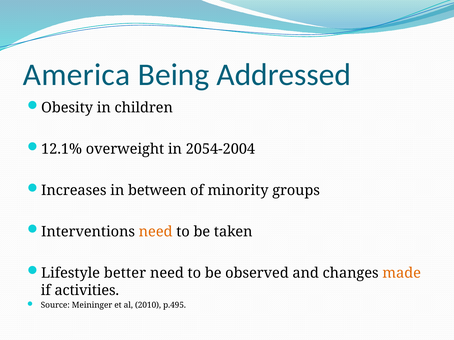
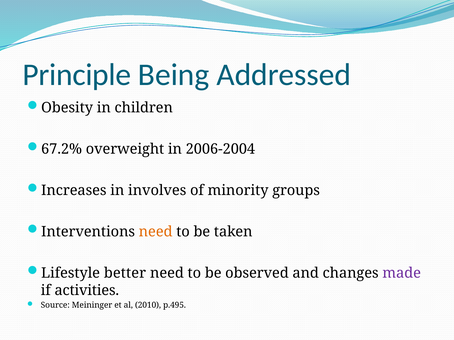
America: America -> Principle
12.1%: 12.1% -> 67.2%
2054-2004: 2054-2004 -> 2006-2004
between: between -> involves
made colour: orange -> purple
